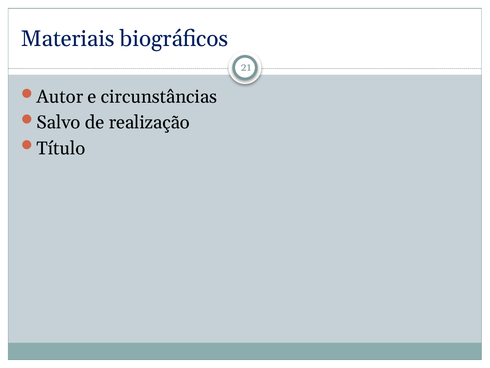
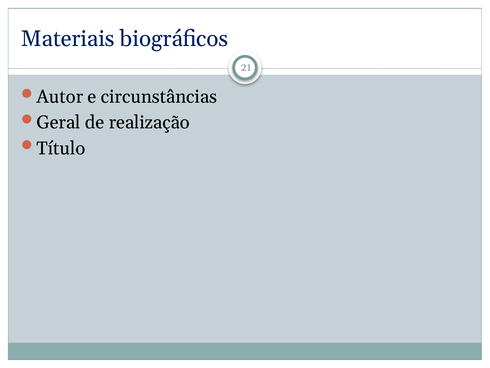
Salvo: Salvo -> Geral
